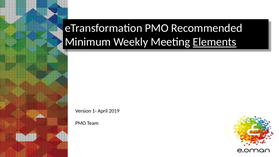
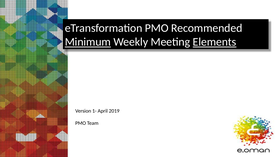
Minimum underline: none -> present
